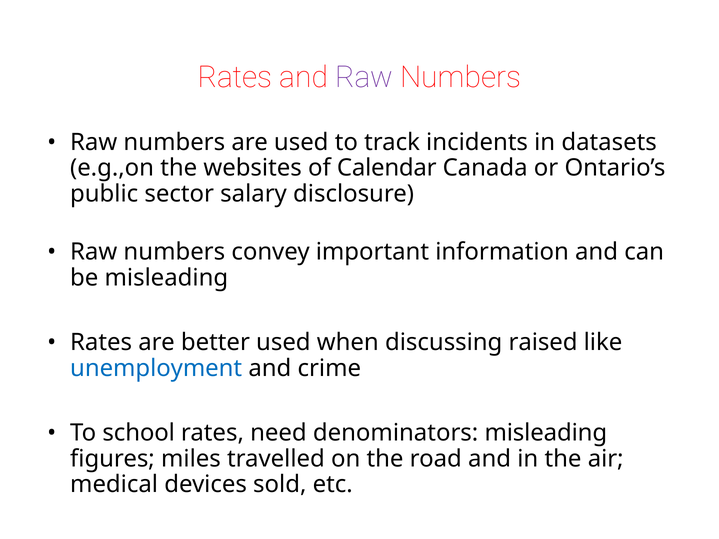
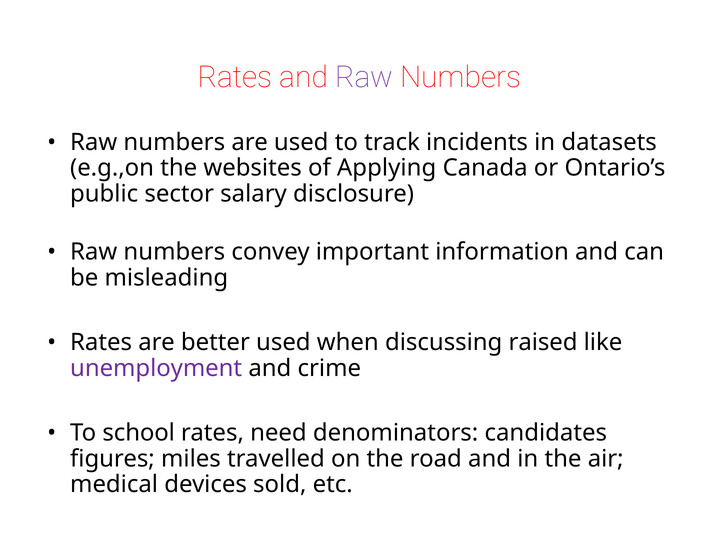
Calendar: Calendar -> Applying
unemployment colour: blue -> purple
denominators misleading: misleading -> candidates
